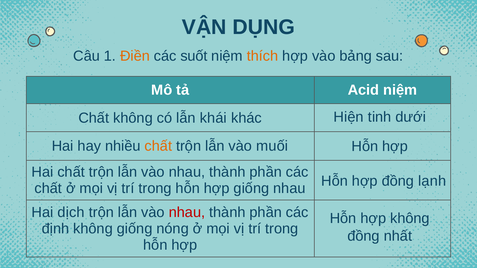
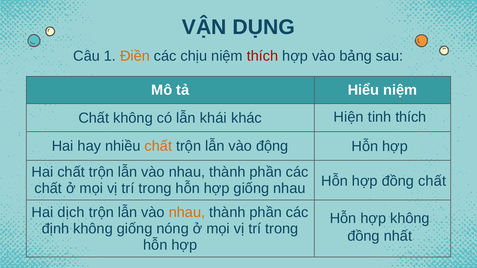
suốt: suốt -> chịu
thích at (263, 56) colour: orange -> red
Acid: Acid -> Hiểu
tinh dưới: dưới -> thích
muối: muối -> động
đồng lạnh: lạnh -> chất
nhau at (187, 213) colour: red -> orange
